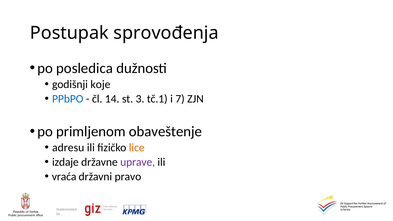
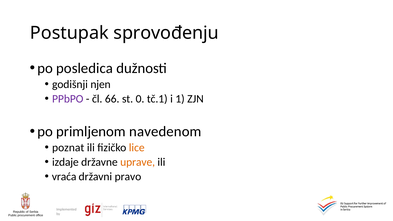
sprovođenja: sprovođenja -> sprovođenju
koje: koje -> njen
PPbPO colour: blue -> purple
14: 14 -> 66
3: 3 -> 0
7: 7 -> 1
obaveštenje: obaveštenje -> navedenom
adresu: adresu -> poznat
uprave colour: purple -> orange
